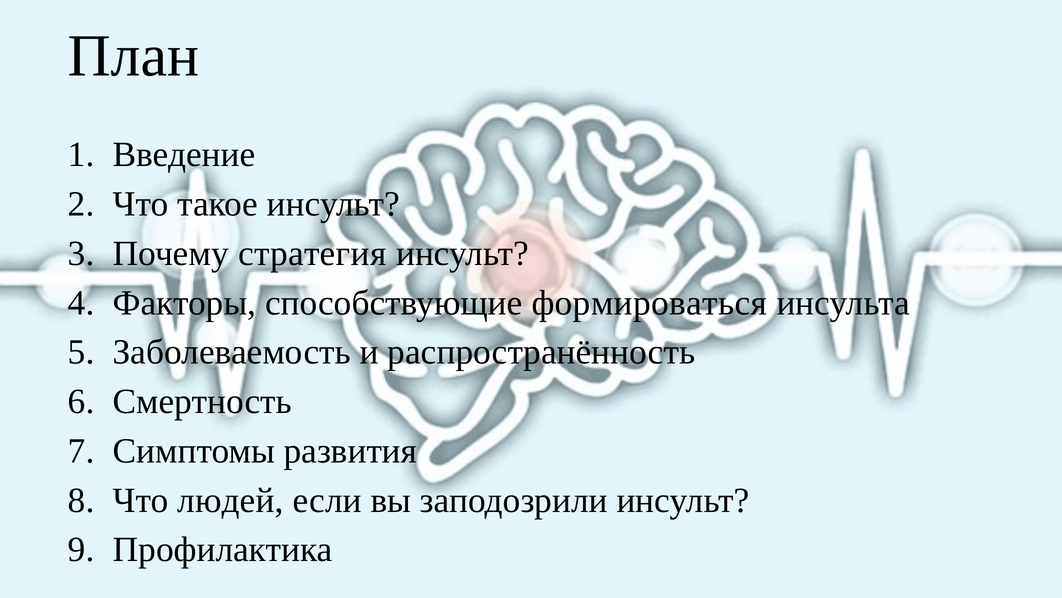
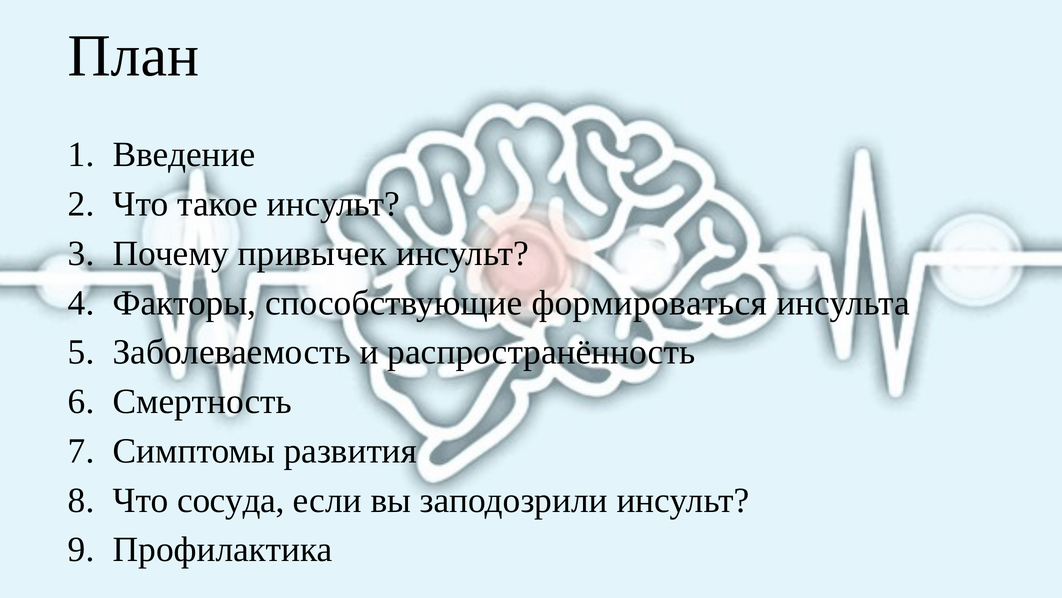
стратегия: стратегия -> привычек
людей: людей -> сосуда
